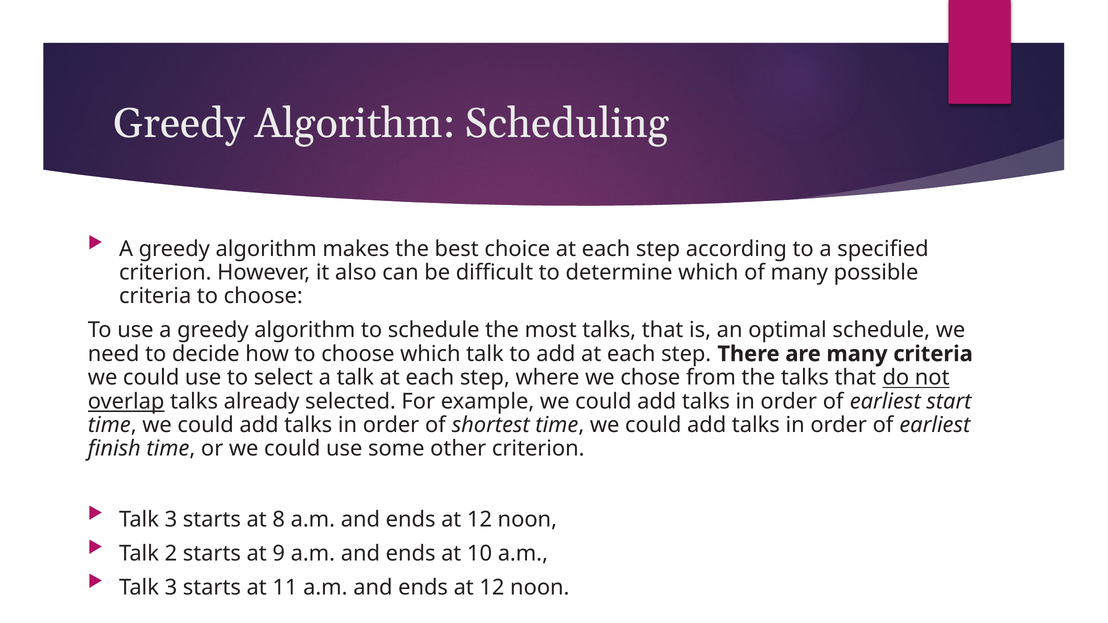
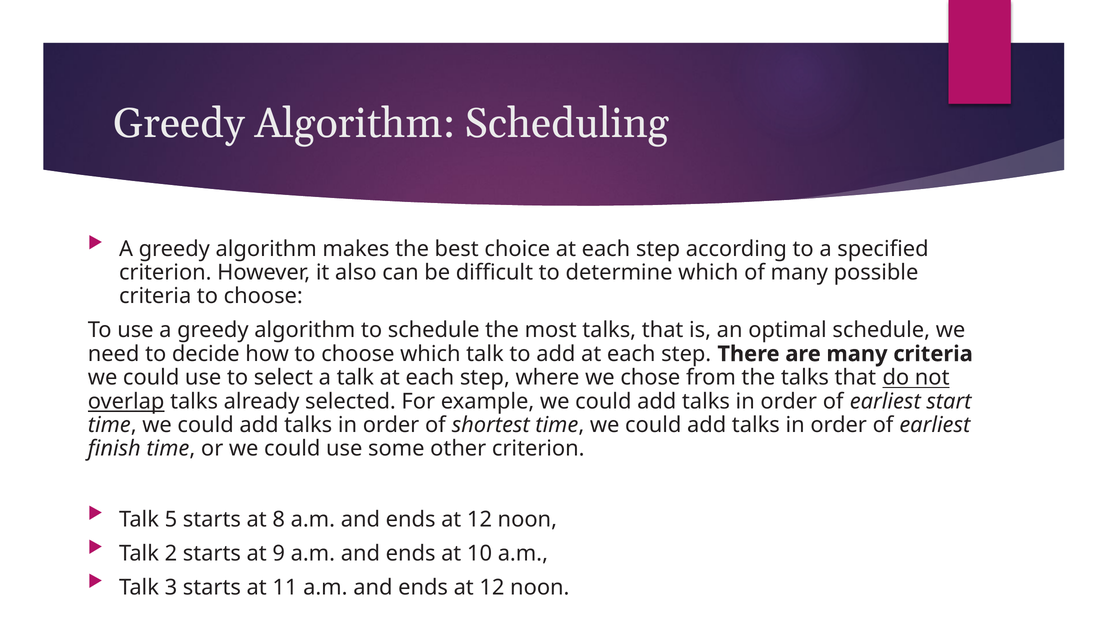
3 at (171, 520): 3 -> 5
